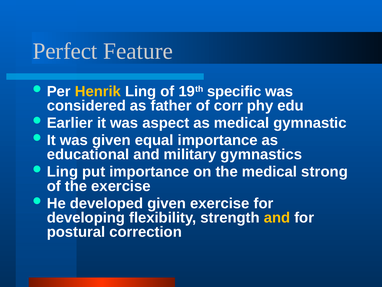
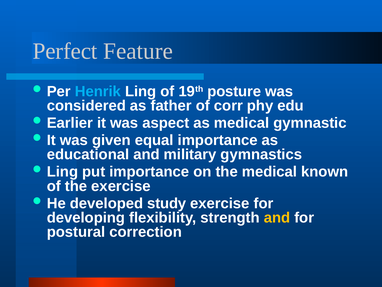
Henrik colour: yellow -> light blue
specific: specific -> posture
strong: strong -> known
developed given: given -> study
